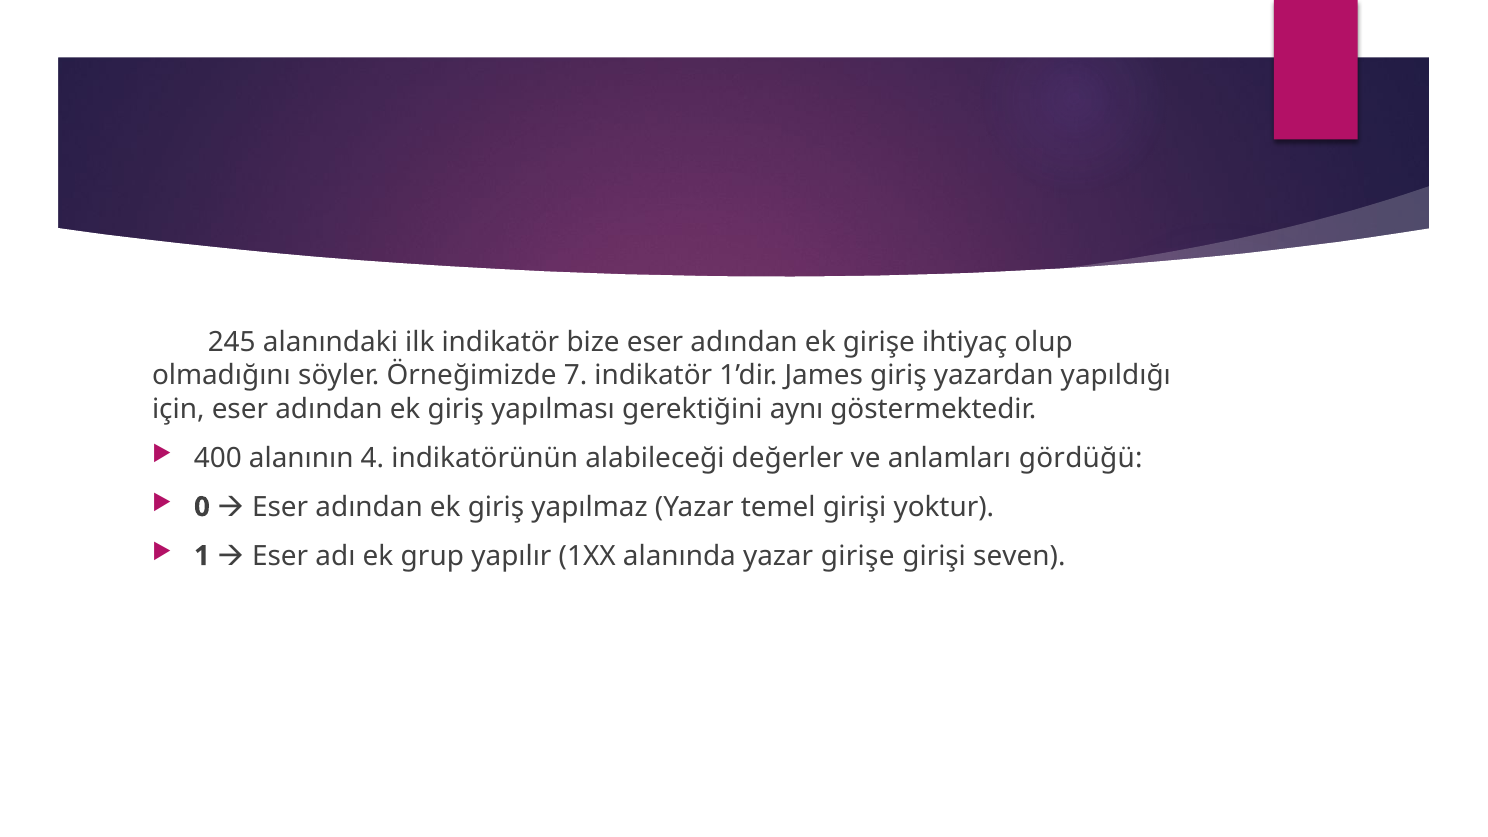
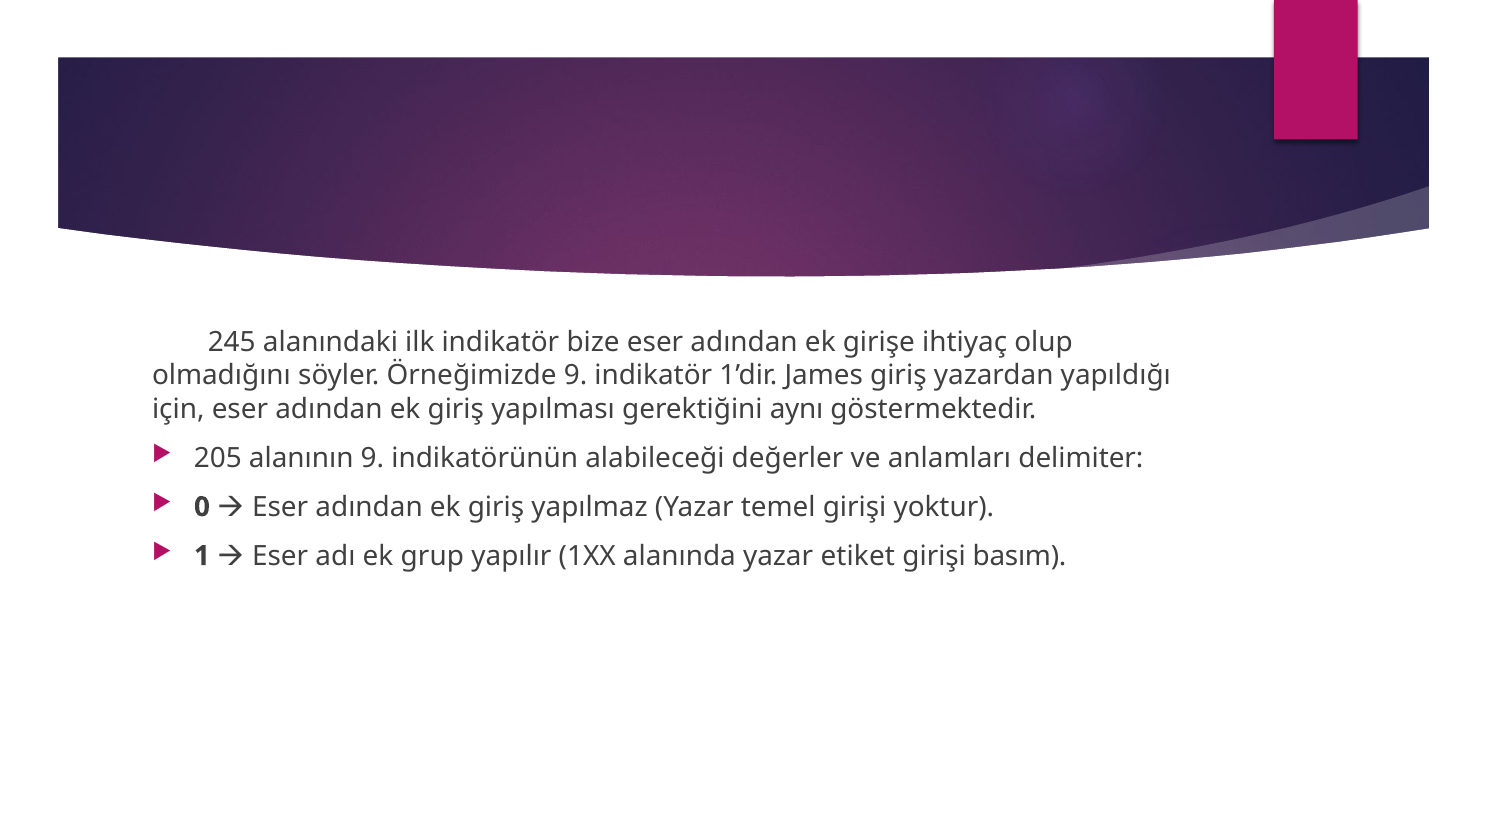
Örneğimizde 7: 7 -> 9
400: 400 -> 205
alanının 4: 4 -> 9
gördüğü: gördüğü -> delimiter
yazar girişe: girişe -> etiket
seven: seven -> basım
